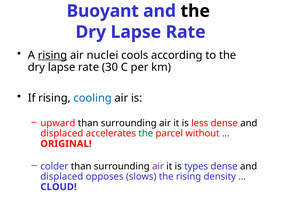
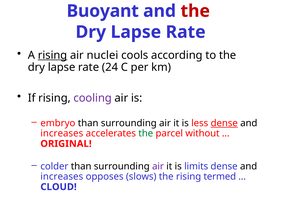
the at (195, 11) colour: black -> red
30: 30 -> 24
cooling colour: blue -> purple
upward: upward -> embryo
dense at (224, 123) underline: none -> present
displaced at (62, 133): displaced -> increases
types: types -> limits
displaced at (62, 176): displaced -> increases
density: density -> termed
